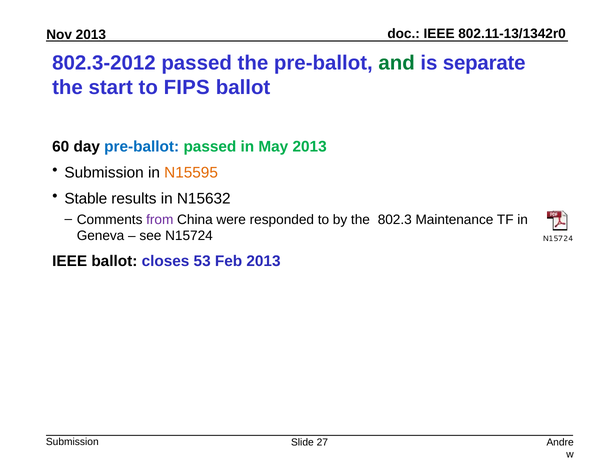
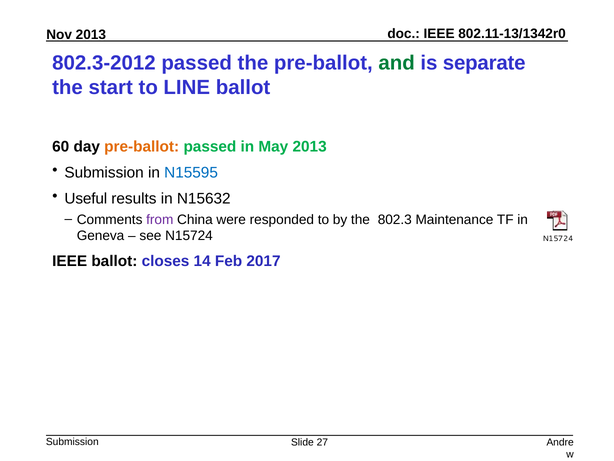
FIPS: FIPS -> LINE
pre-ballot at (142, 146) colour: blue -> orange
N15595 colour: orange -> blue
Stable: Stable -> Useful
53: 53 -> 14
Feb 2013: 2013 -> 2017
